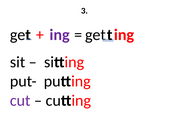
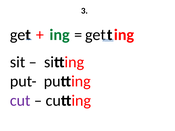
ing colour: purple -> green
